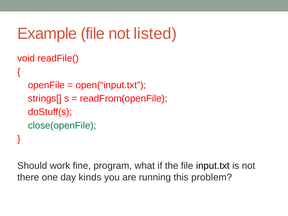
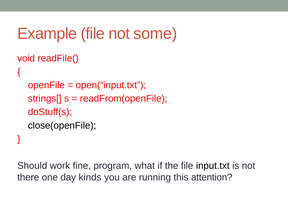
listed: listed -> some
close(openFile colour: green -> black
problem: problem -> attention
